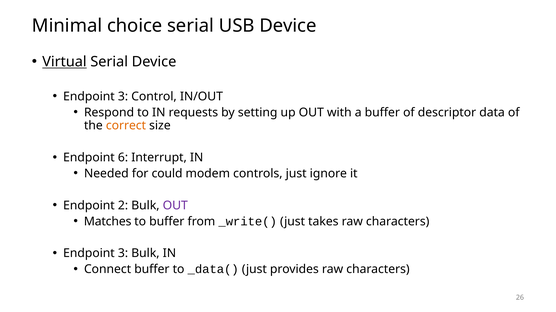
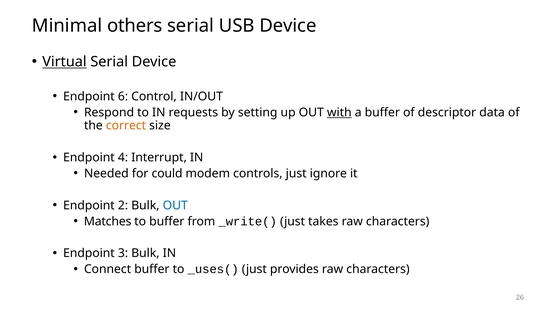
choice: choice -> others
3 at (123, 97): 3 -> 6
with underline: none -> present
6: 6 -> 4
OUT at (175, 206) colour: purple -> blue
_data(: _data( -> _uses(
